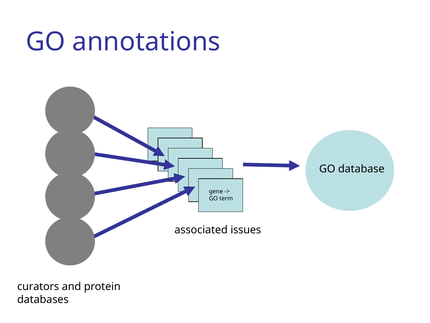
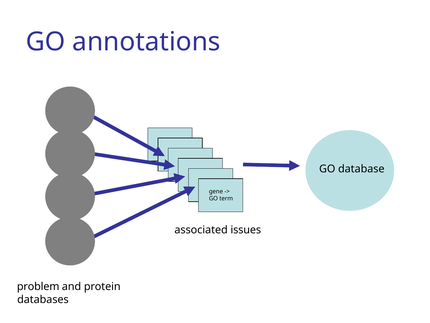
curators: curators -> problem
